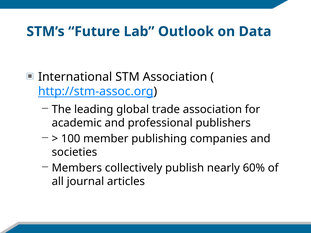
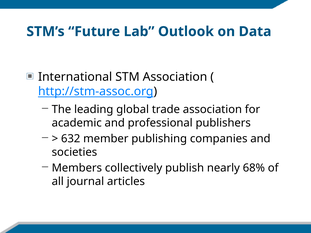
100: 100 -> 632
60%: 60% -> 68%
